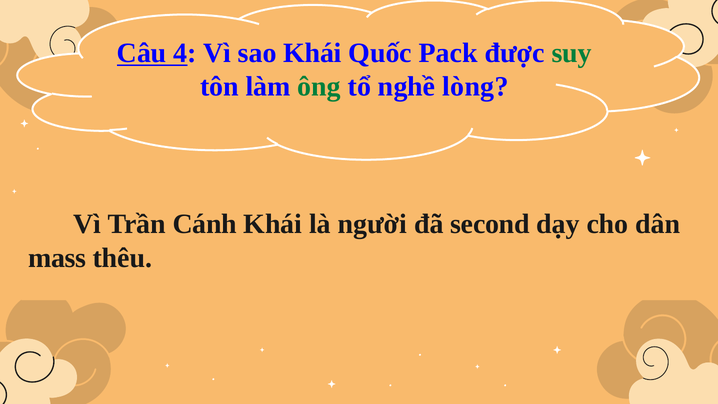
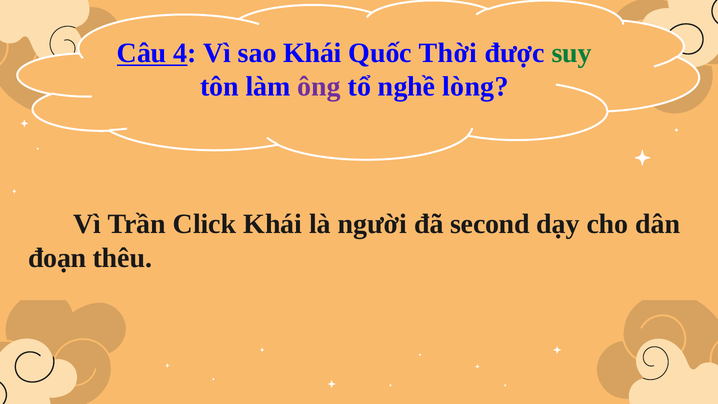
Pack: Pack -> Thời
ông colour: green -> purple
Cánh: Cánh -> Click
mass: mass -> đoạn
